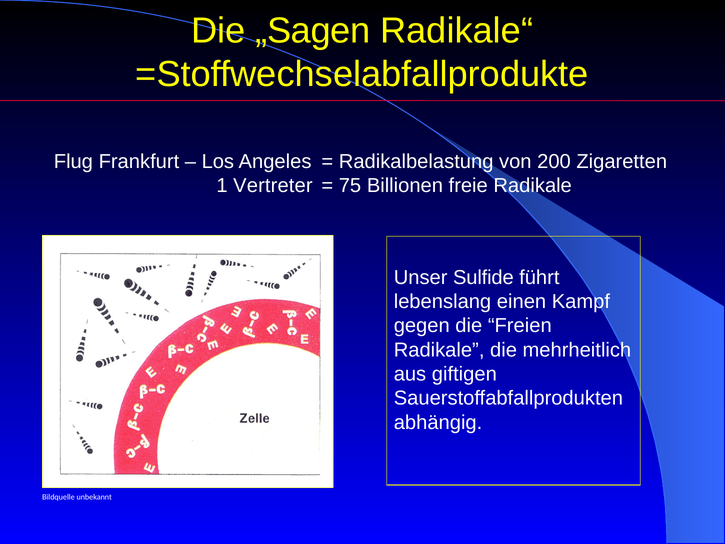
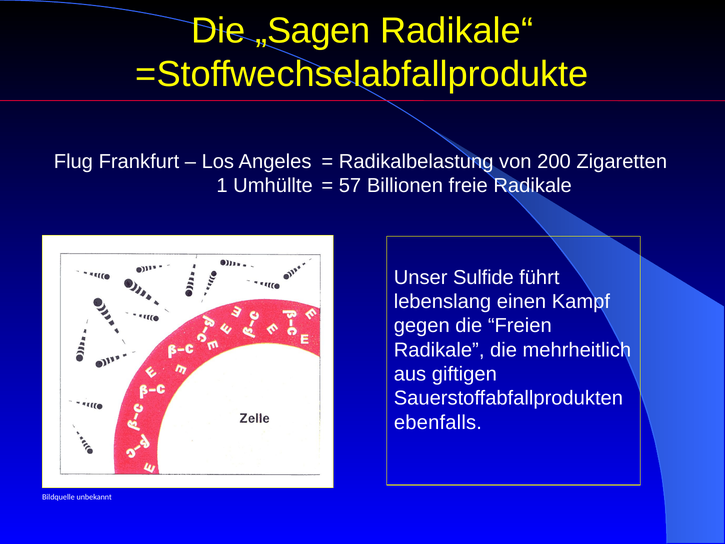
Vertreter: Vertreter -> Umhüllte
75: 75 -> 57
abhängig: abhängig -> ebenfalls
